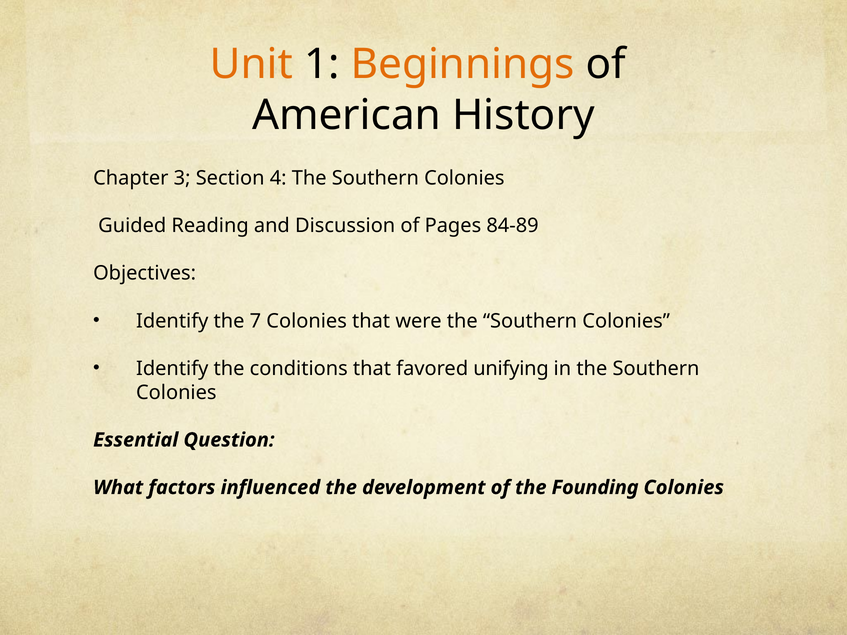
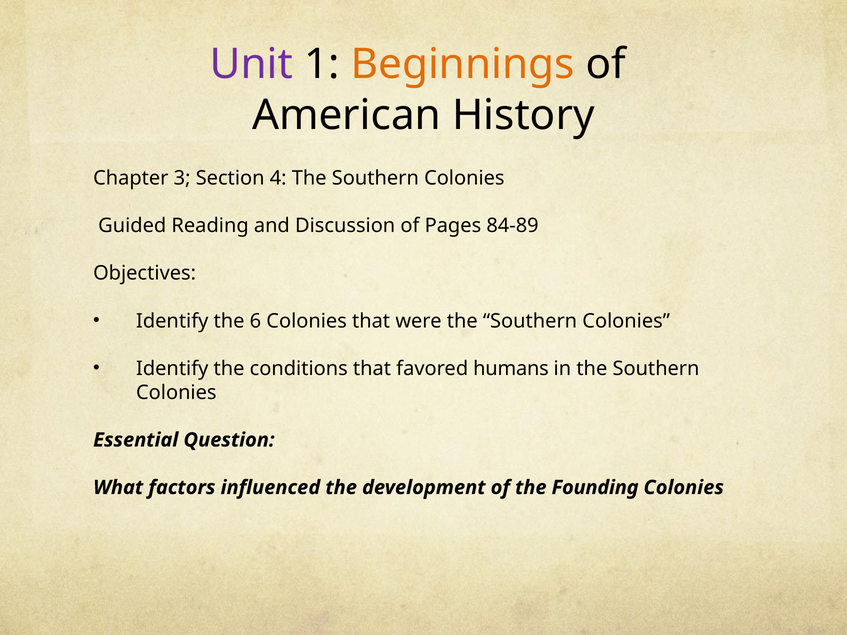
Unit colour: orange -> purple
7: 7 -> 6
unifying: unifying -> humans
